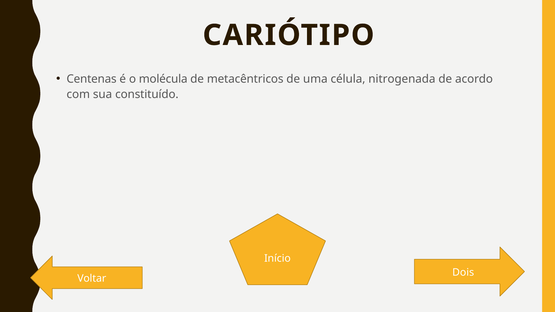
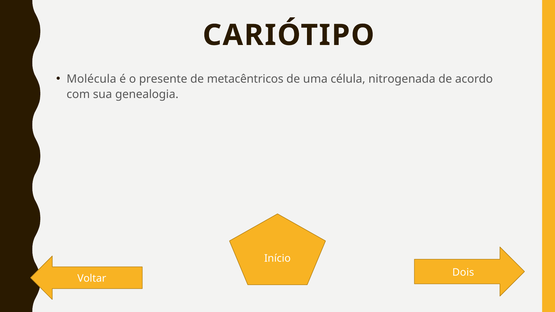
Centenas: Centenas -> Molécula
molécula: molécula -> presente
constituído: constituído -> genealogia
